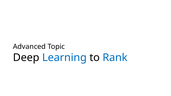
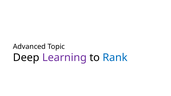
Learning colour: blue -> purple
